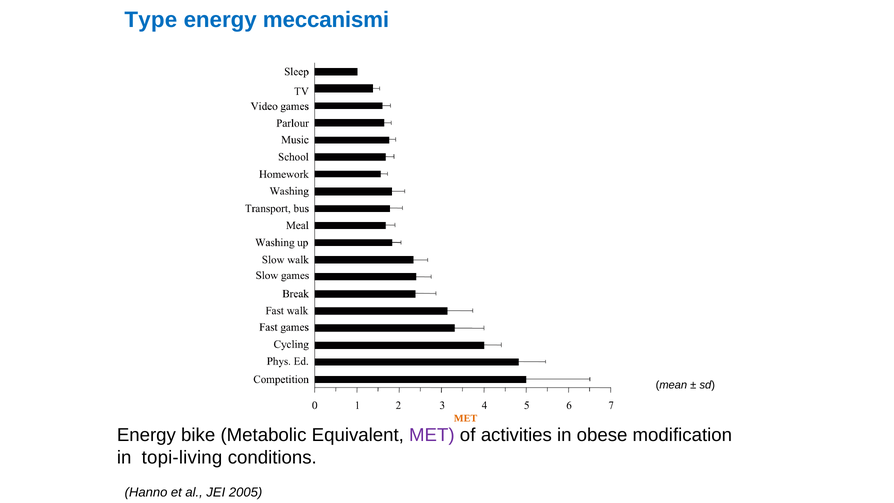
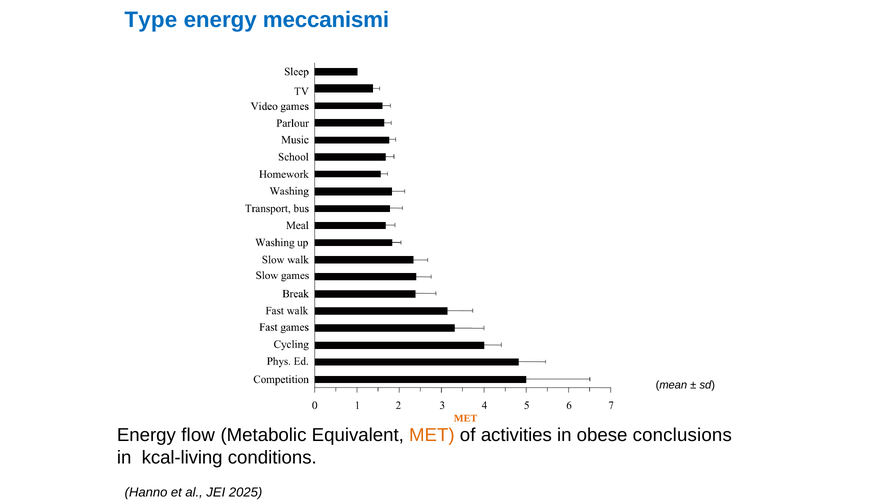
bike: bike -> flow
MET at (432, 435) colour: purple -> orange
modification: modification -> conclusions
topi-living: topi-living -> kcal-living
2005: 2005 -> 2025
